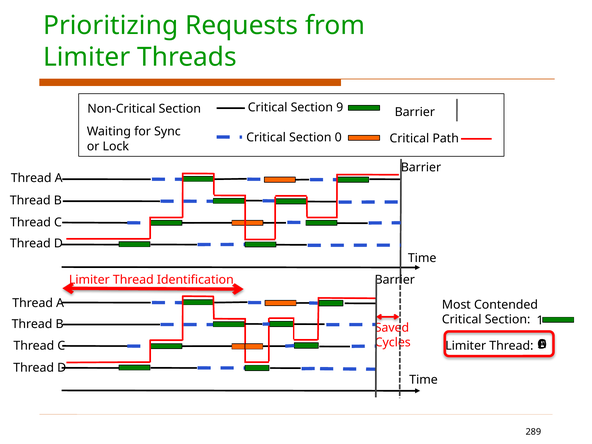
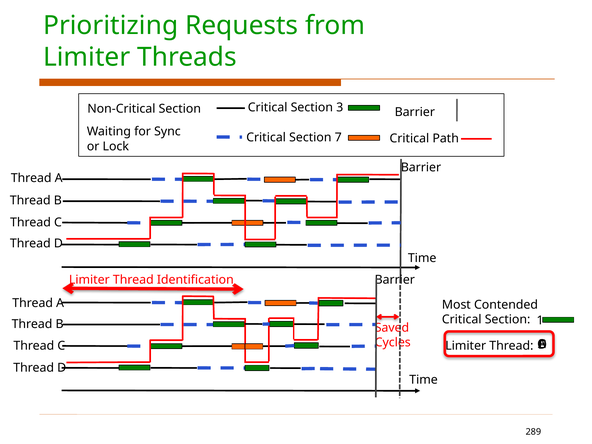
9: 9 -> 3
0: 0 -> 7
